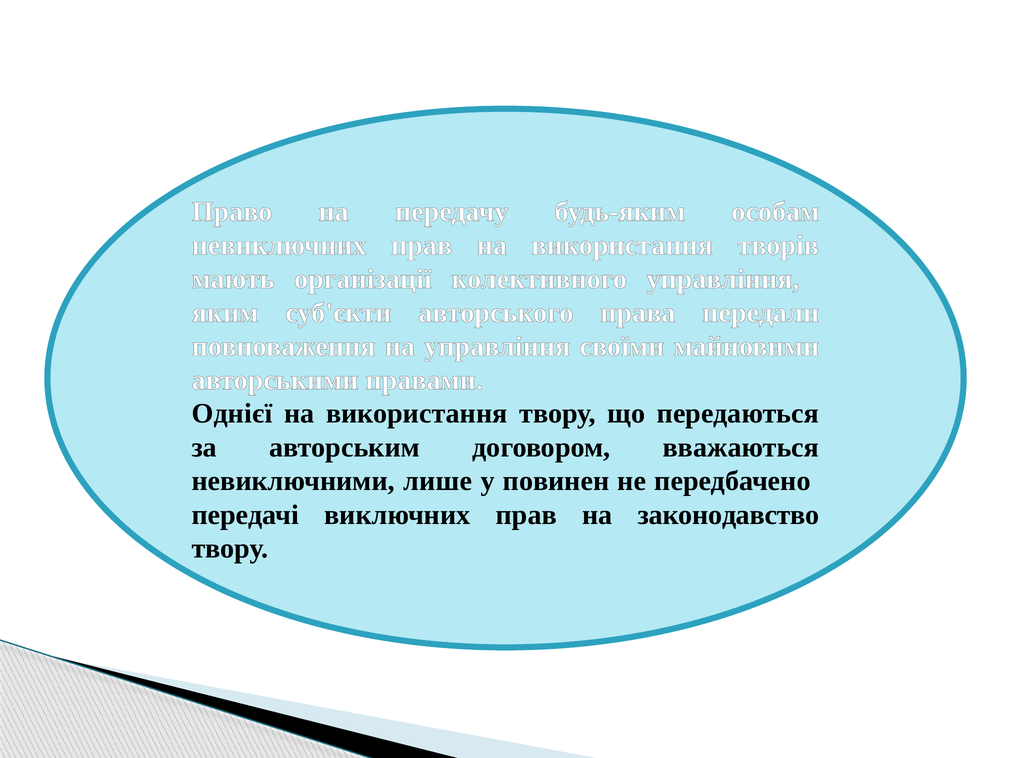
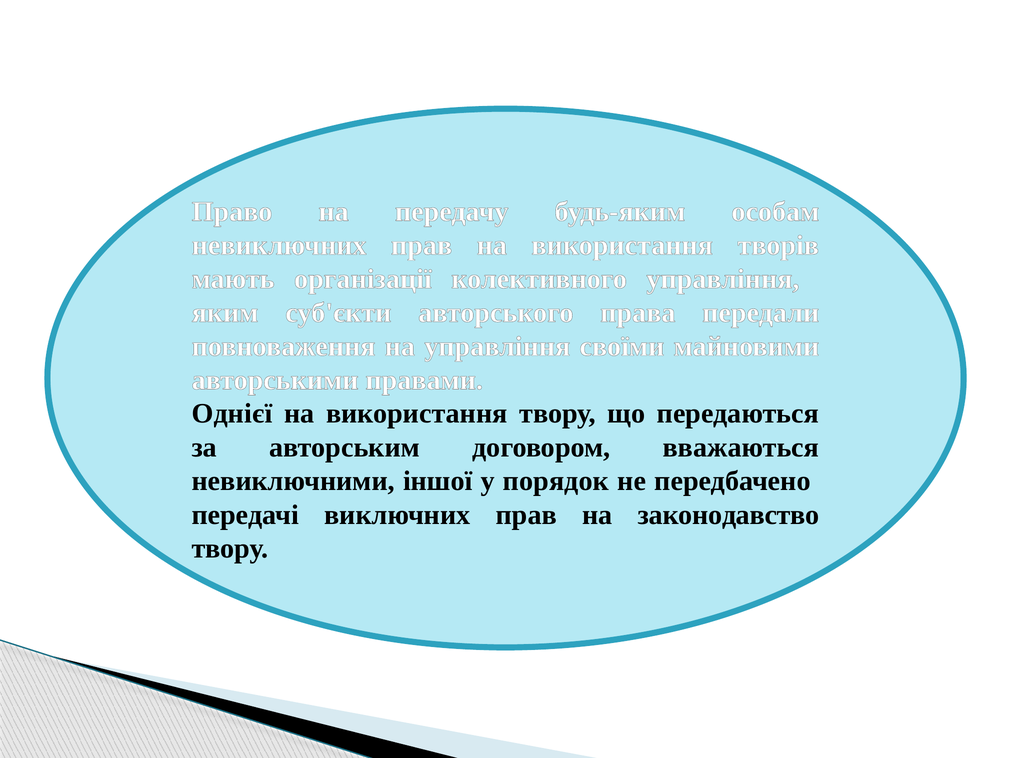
лише: лише -> іншої
повинен: повинен -> порядок
